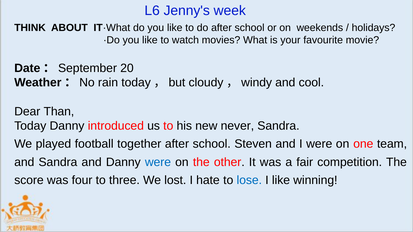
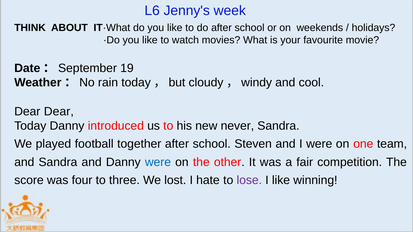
20: 20 -> 19
Dear Than: Than -> Dear
lose colour: blue -> purple
